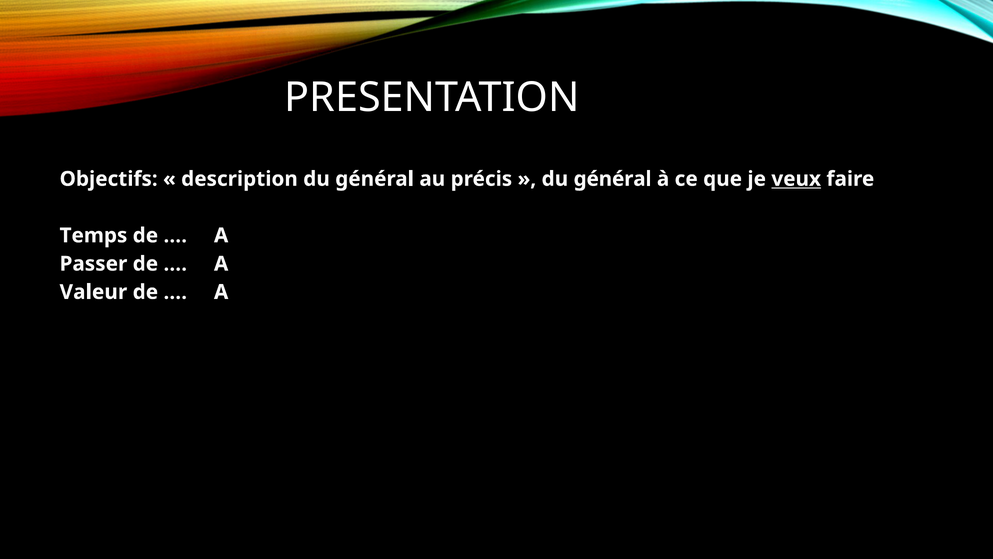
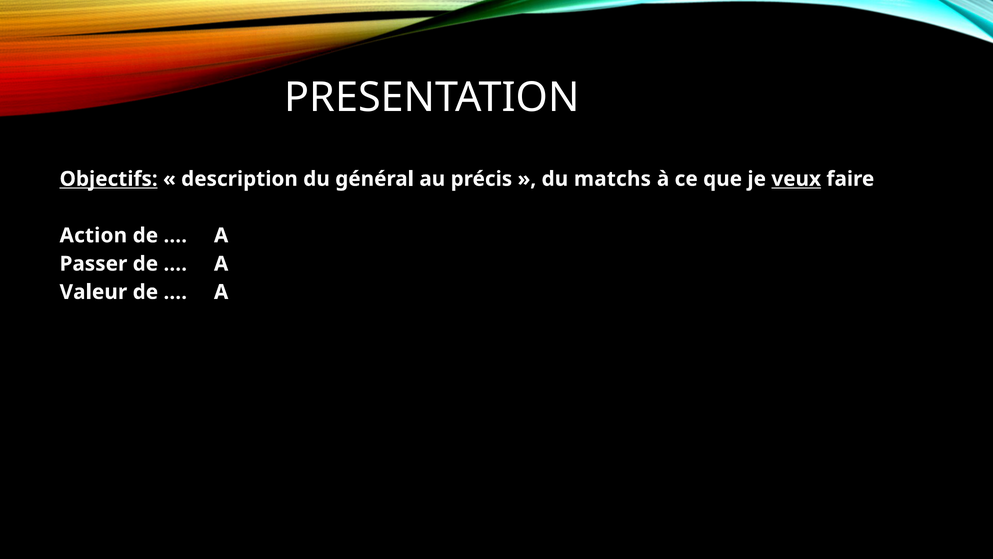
Objectifs underline: none -> present
général at (613, 179): général -> matchs
Temps: Temps -> Action
